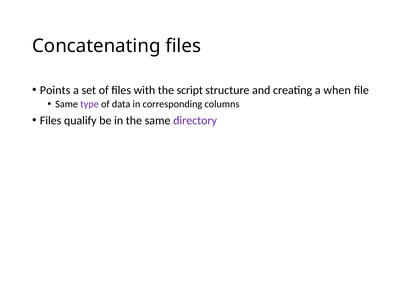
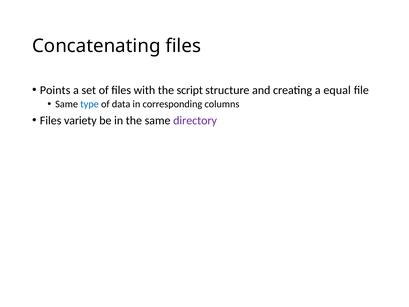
when: when -> equal
type colour: purple -> blue
qualify: qualify -> variety
